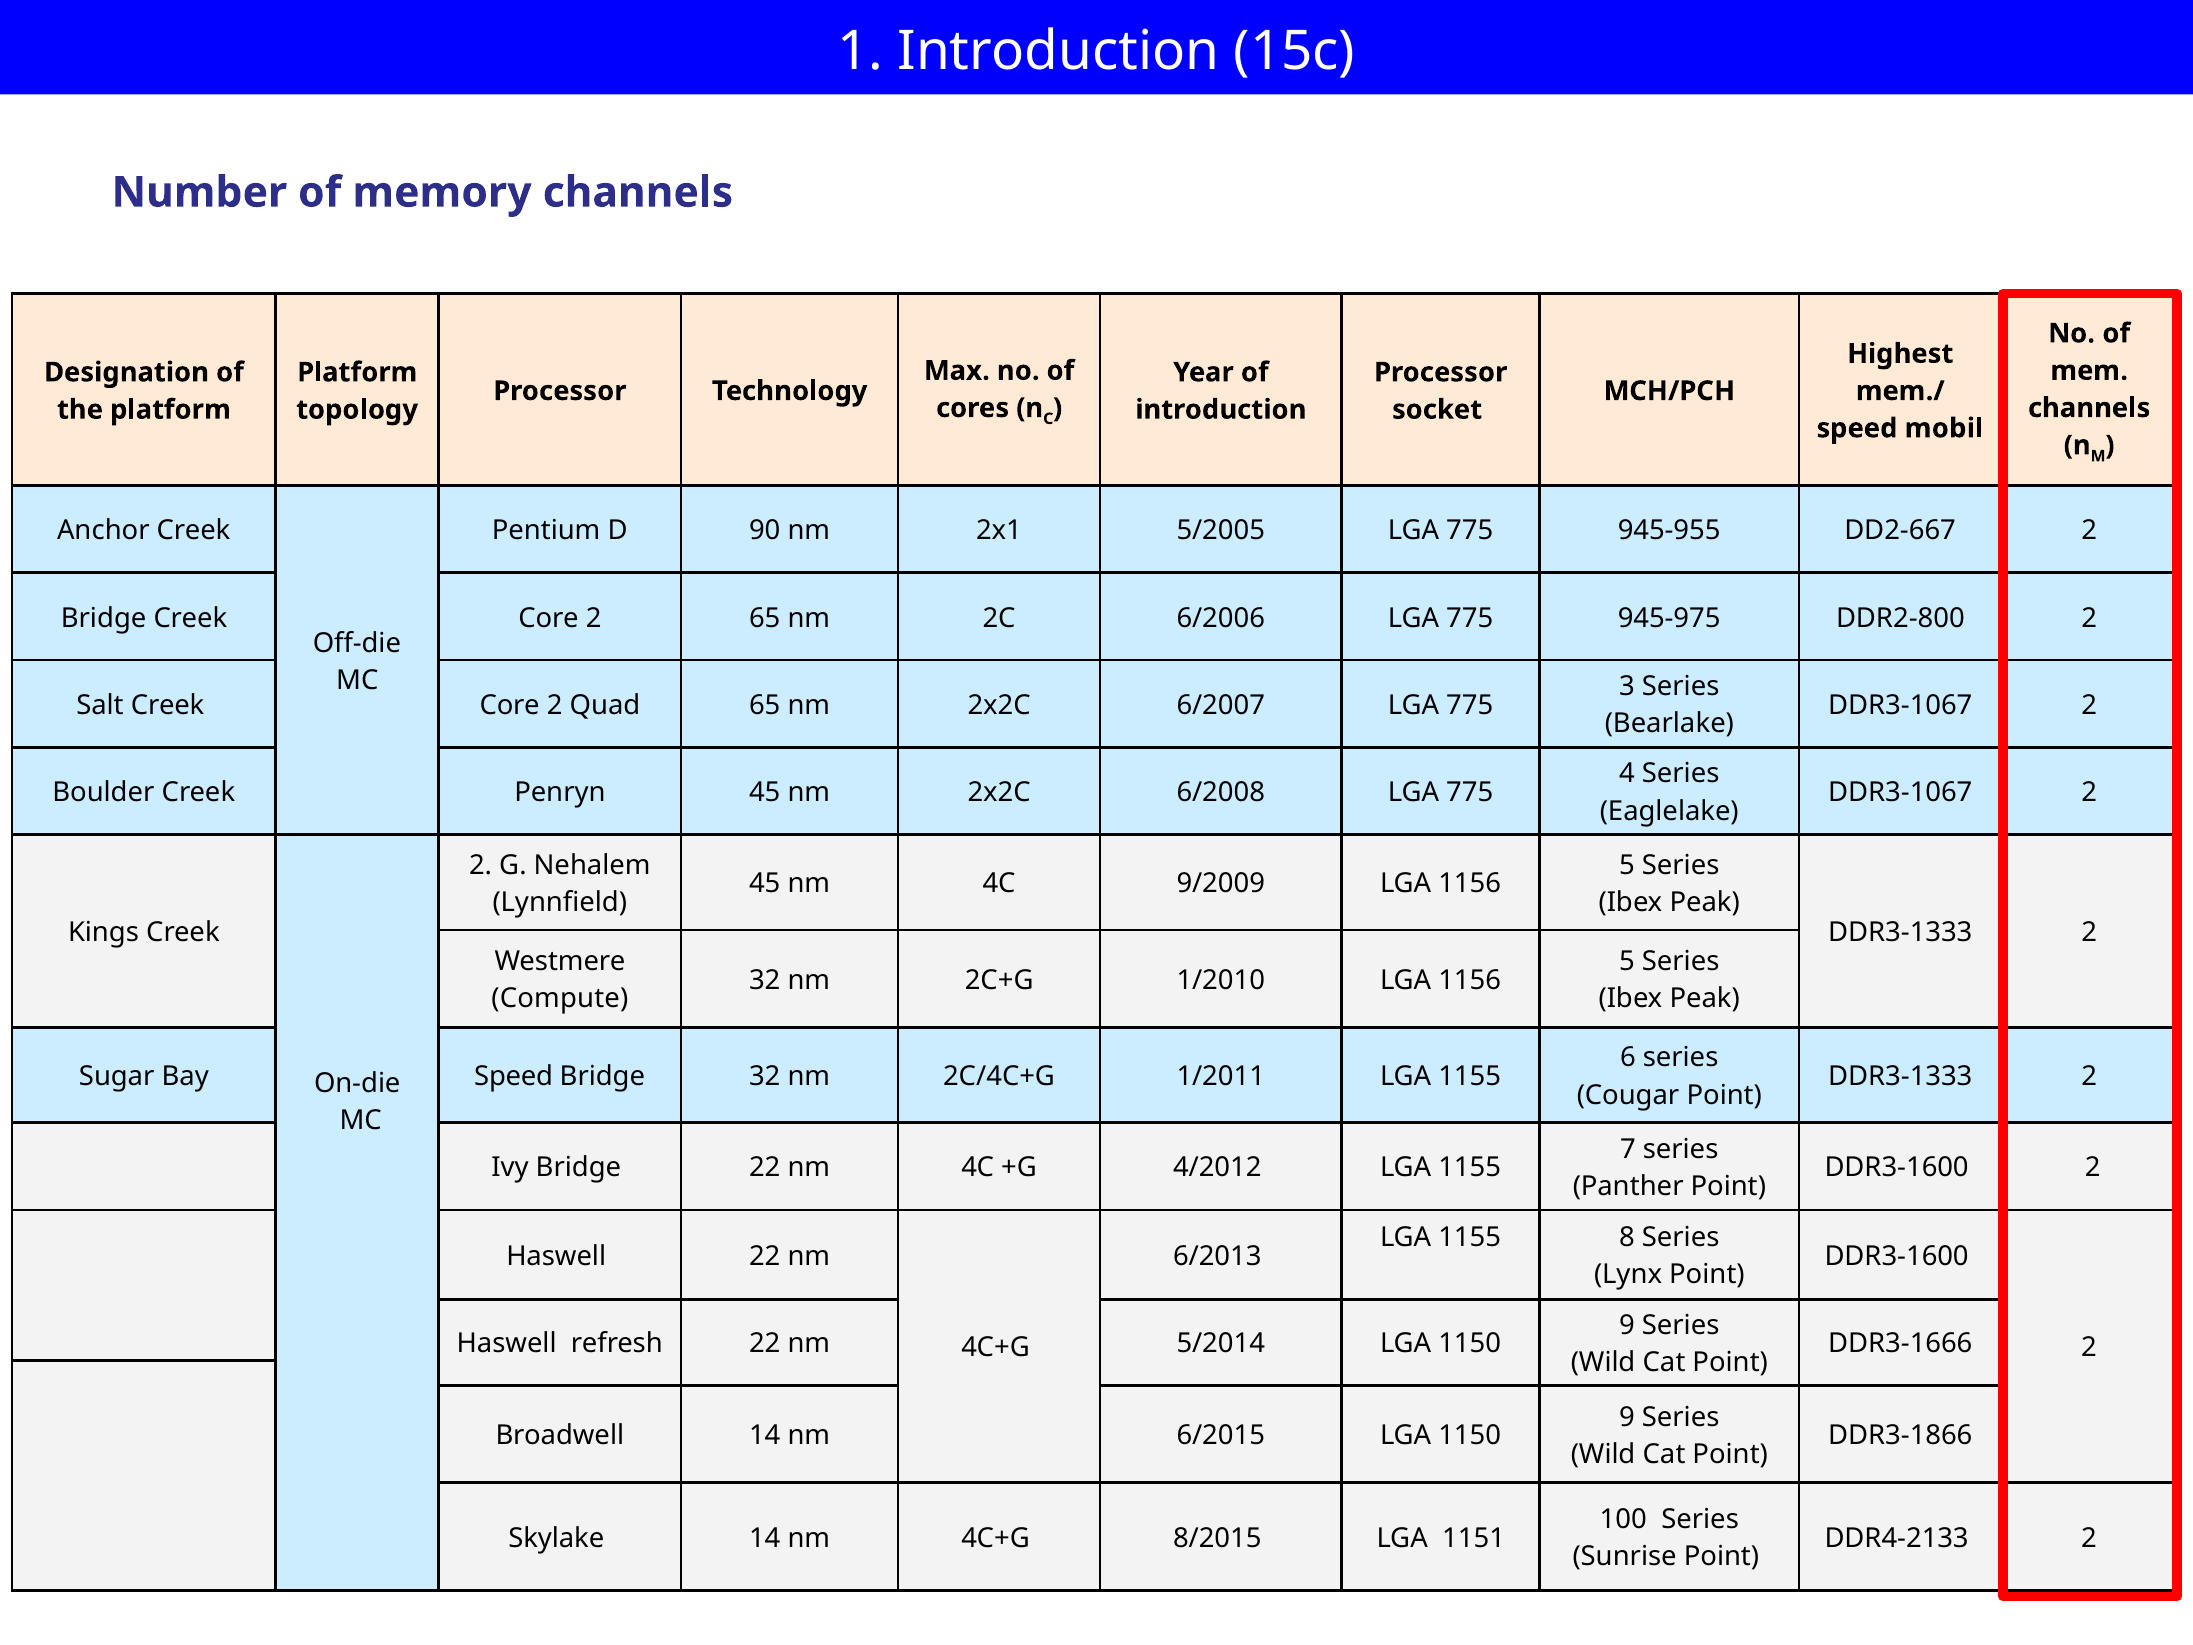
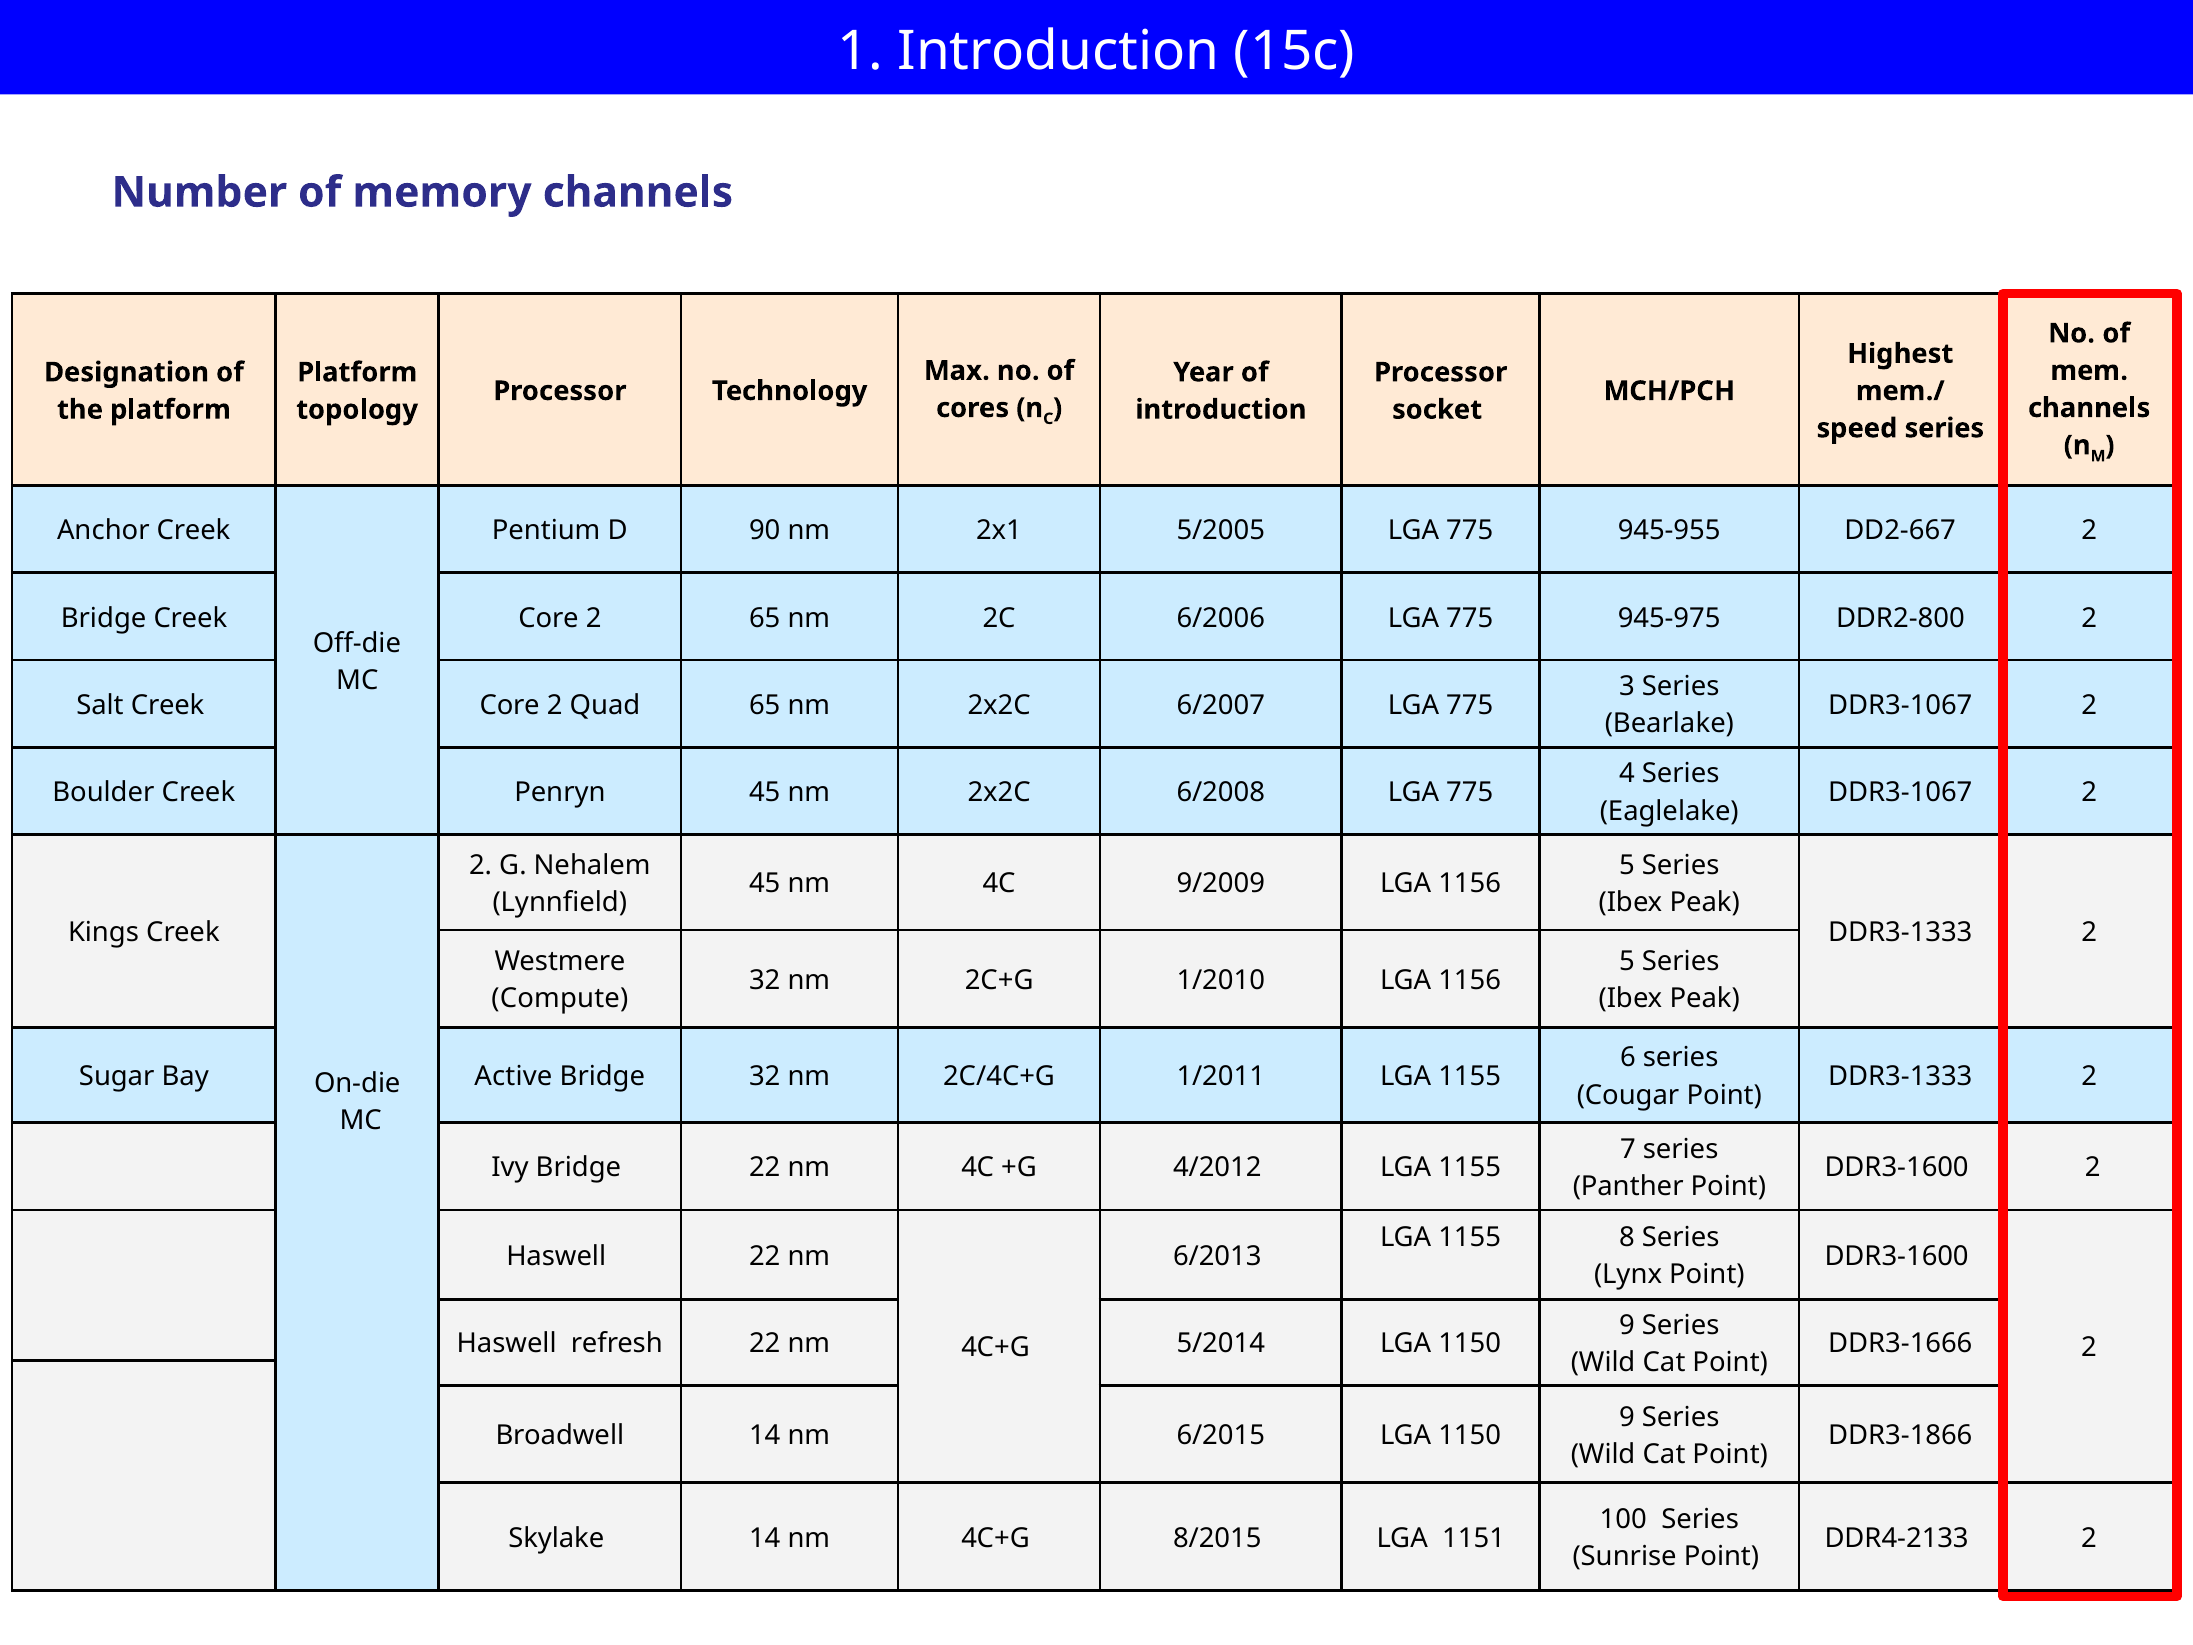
speed mobil: mobil -> series
Speed at (514, 1076): Speed -> Active
